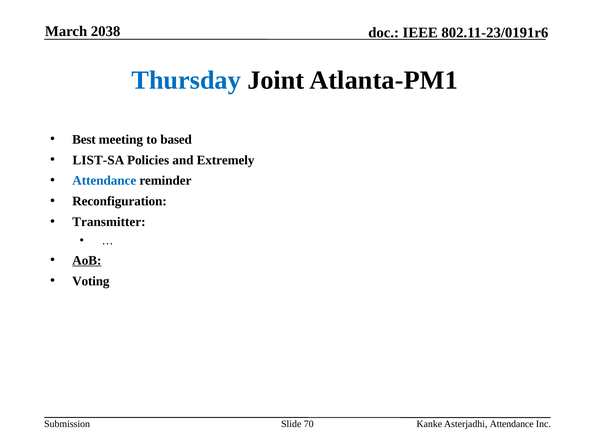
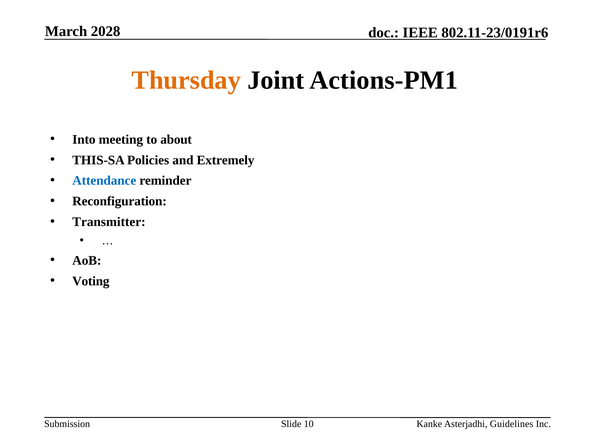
2038: 2038 -> 2028
Thursday colour: blue -> orange
Atlanta-PM1: Atlanta-PM1 -> Actions-PM1
Best: Best -> Into
based: based -> about
LIST-SA: LIST-SA -> THIS-SA
AoB underline: present -> none
70: 70 -> 10
Asterjadhi Attendance: Attendance -> Guidelines
